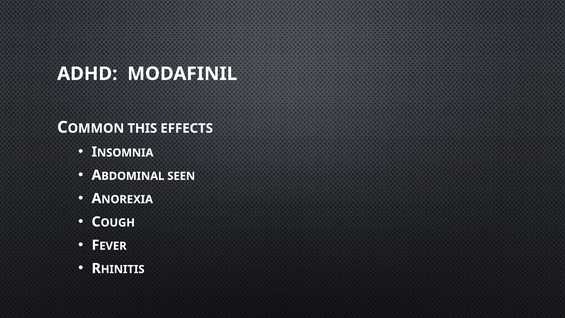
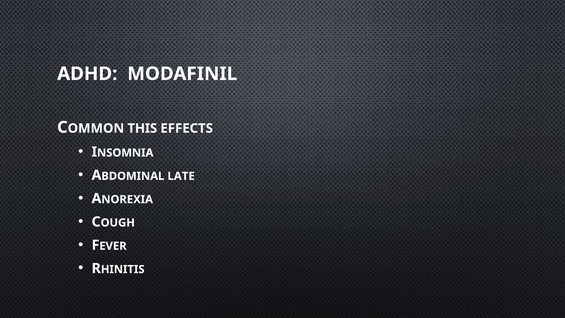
SEEN: SEEN -> LATE
